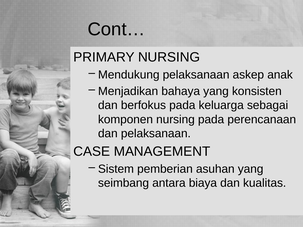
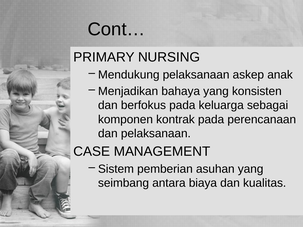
komponen nursing: nursing -> kontrak
